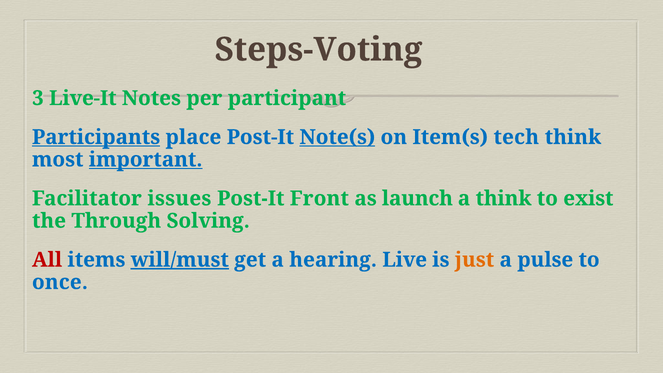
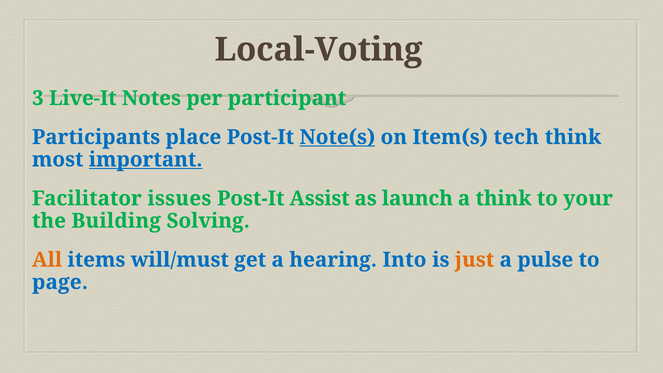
Steps-Voting: Steps-Voting -> Local-Voting
Participants underline: present -> none
Front: Front -> Assist
exist: exist -> your
Through: Through -> Building
All colour: red -> orange
will/must underline: present -> none
Live: Live -> Into
once: once -> page
